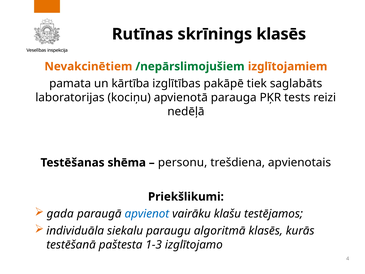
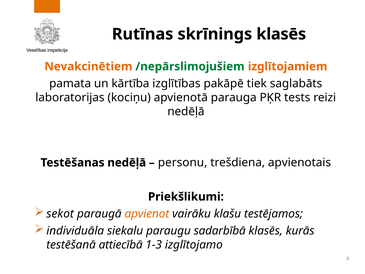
Testēšanas shēma: shēma -> nedēļā
gada: gada -> sekot
apvienot colour: blue -> orange
algoritmā: algoritmā -> sadarbībā
paštesta: paštesta -> attiecībā
